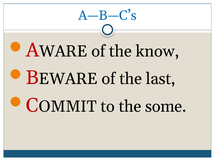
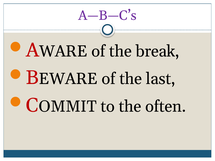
A—B—C’s colour: blue -> purple
know: know -> break
some: some -> often
